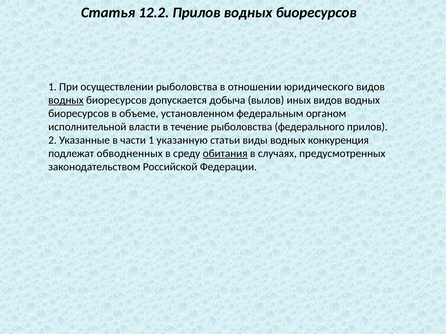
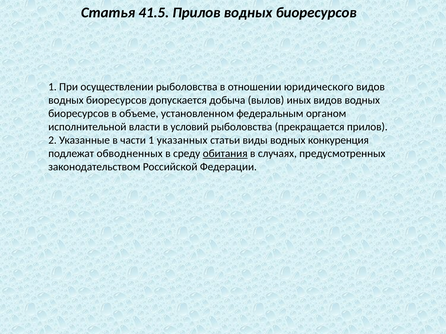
12.2: 12.2 -> 41.5
водных at (66, 100) underline: present -> none
течение: течение -> условий
федерального: федерального -> прекращается
указанную: указанную -> указанных
